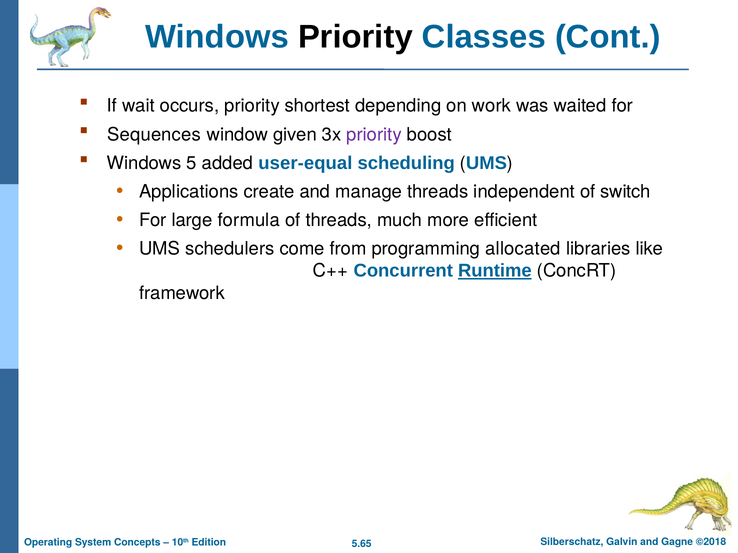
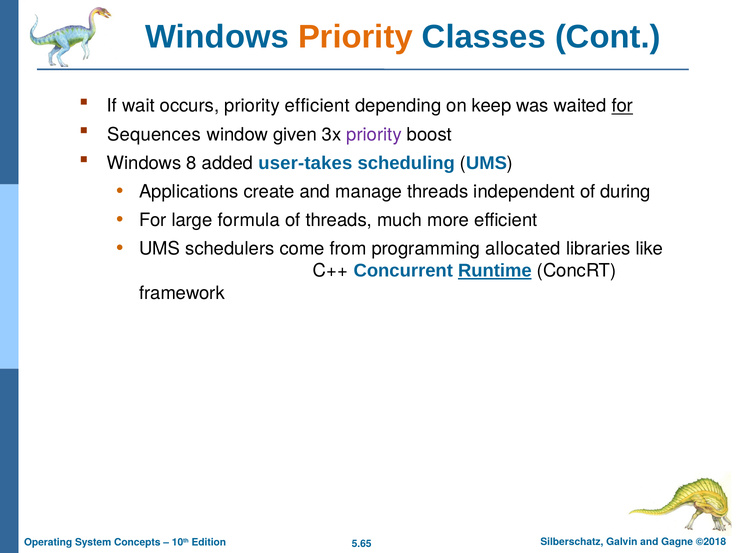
Priority at (355, 37) colour: black -> orange
priority shortest: shortest -> efficient
work: work -> keep
for at (622, 106) underline: none -> present
5: 5 -> 8
user-equal: user-equal -> user-takes
switch: switch -> during
